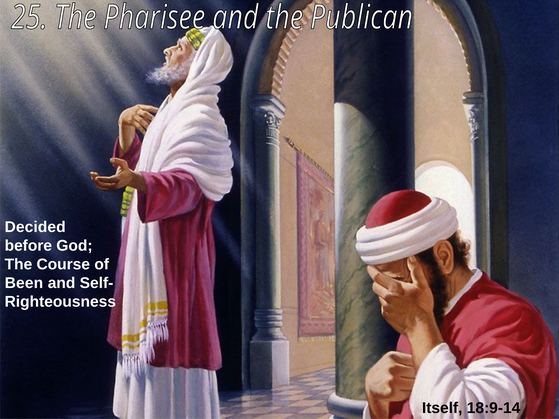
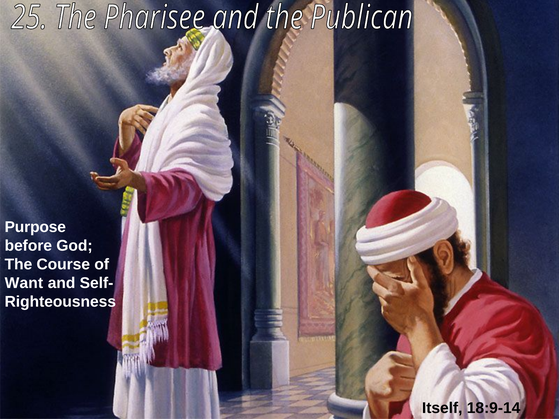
Decided: Decided -> Purpose
Been: Been -> Want
